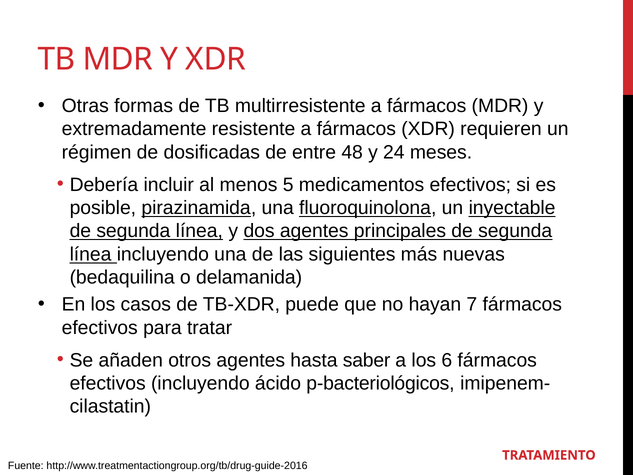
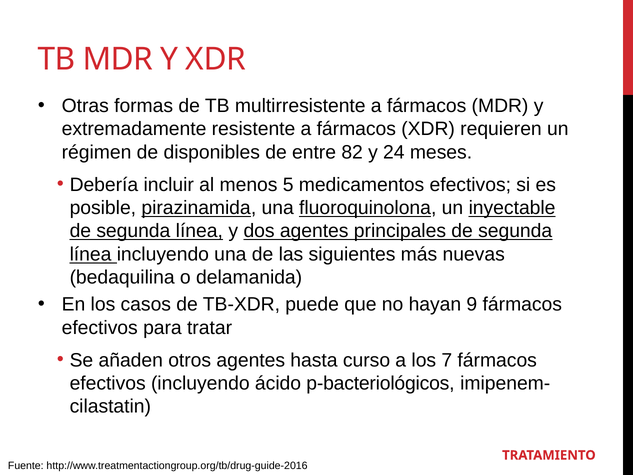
dosificadas: dosificadas -> disponibles
48: 48 -> 82
7: 7 -> 9
saber: saber -> curso
6: 6 -> 7
